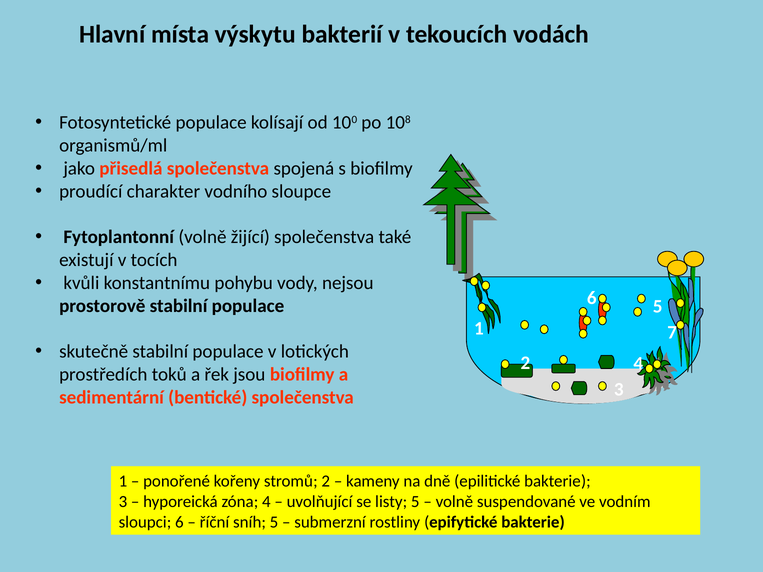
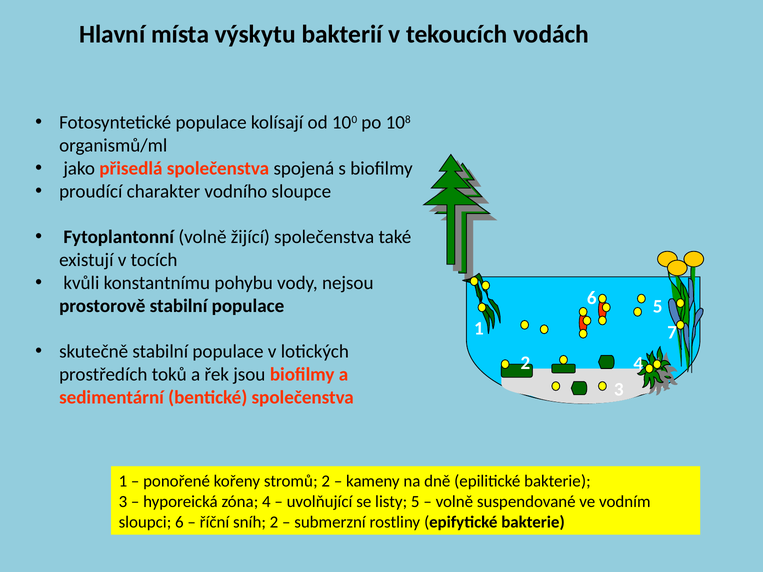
sníh 5: 5 -> 2
